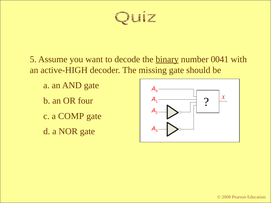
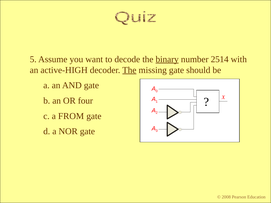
0041: 0041 -> 2514
The at (129, 70) underline: none -> present
COMP: COMP -> FROM
